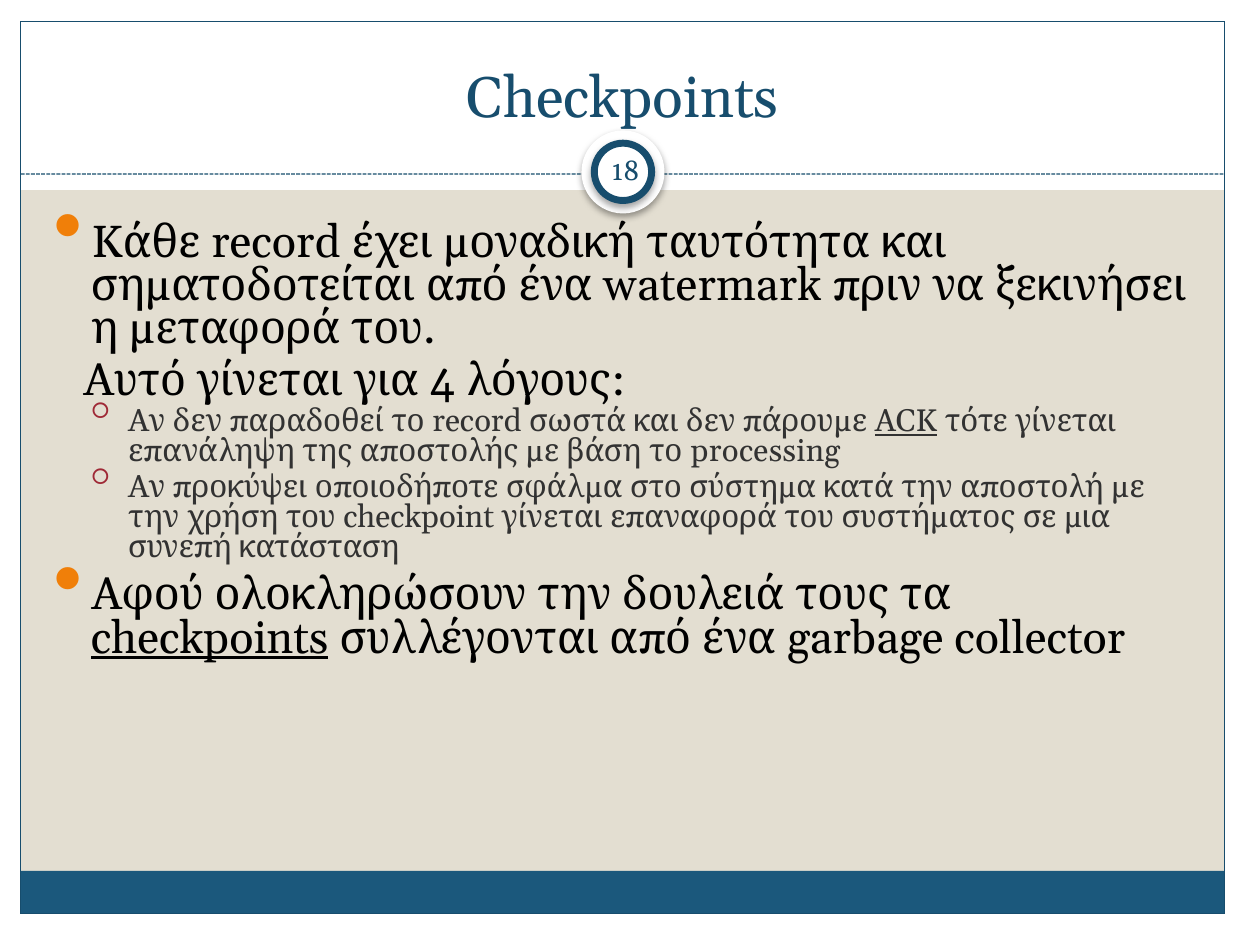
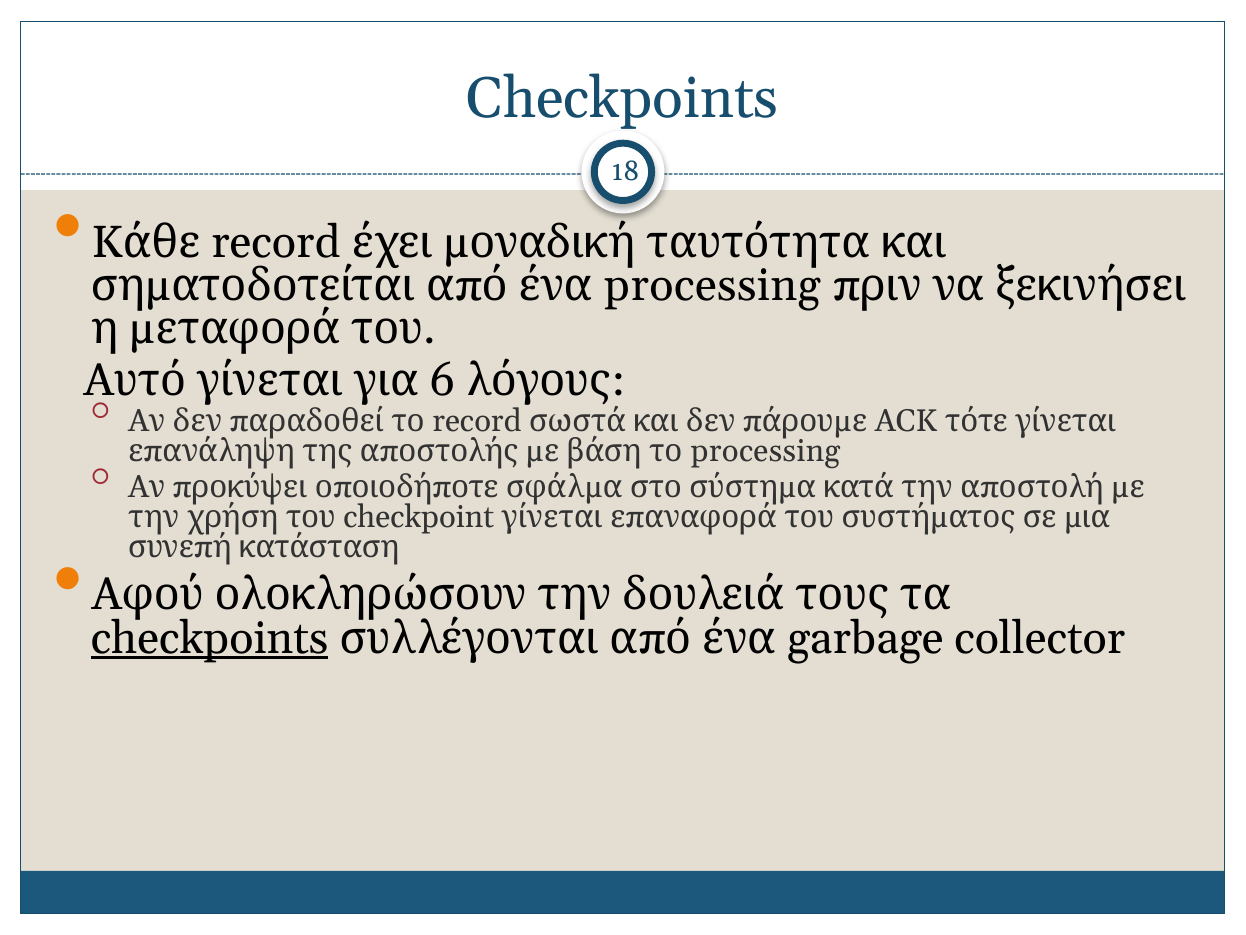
watermark at (713, 286): watermark -> processing
4: 4 -> 6
ACK underline: present -> none
